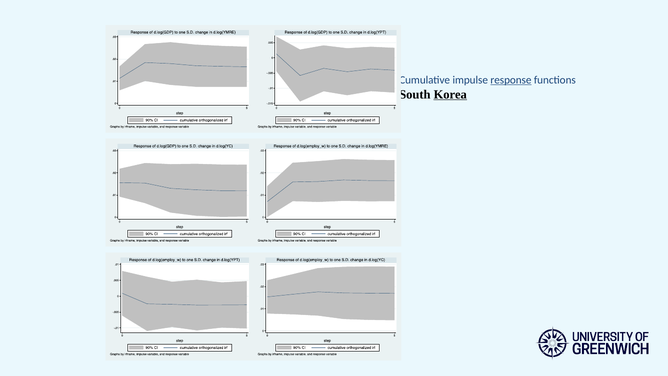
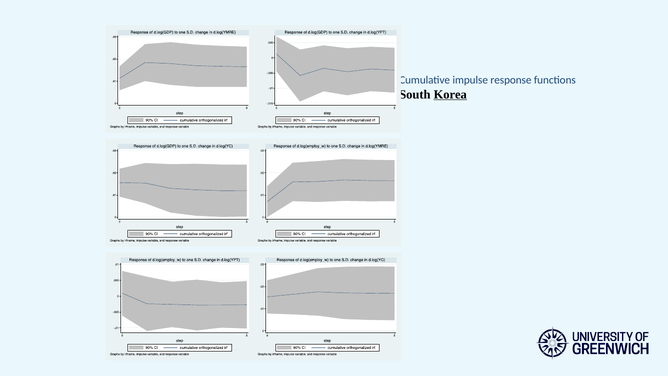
response underline: present -> none
